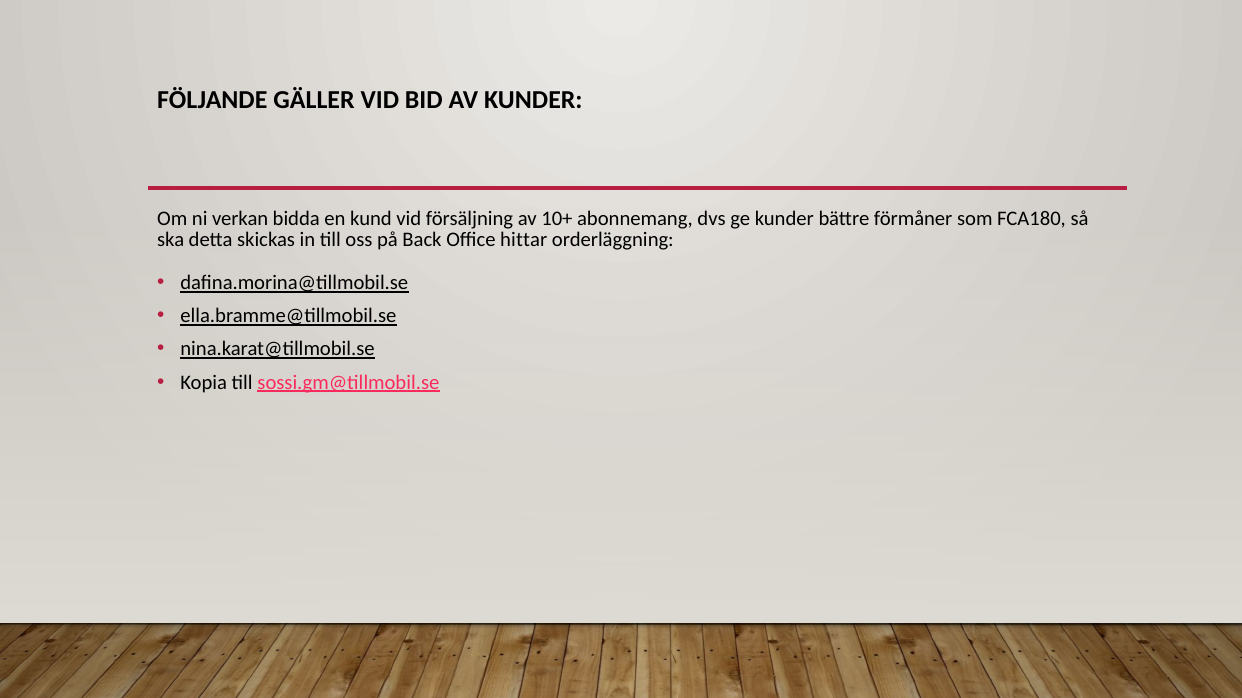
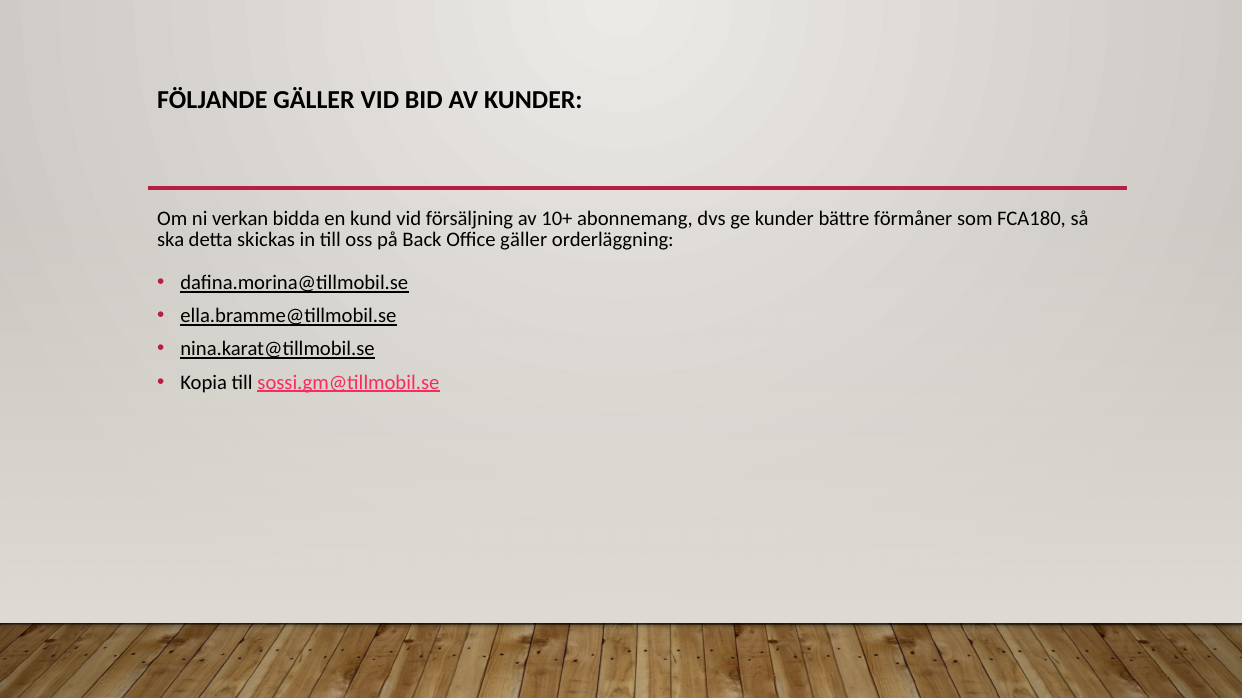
Office hittar: hittar -> gäller
